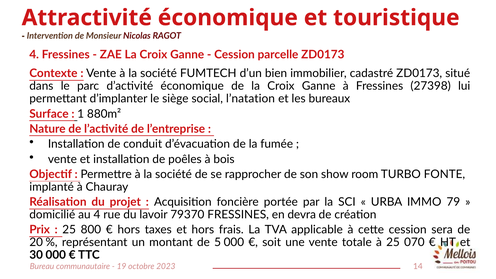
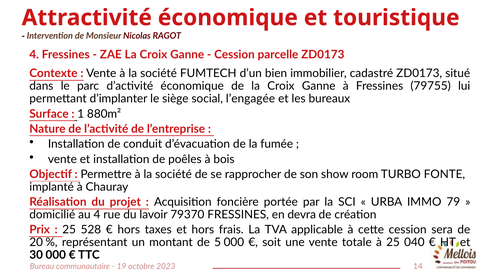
27398: 27398 -> 79755
l’natation: l’natation -> l’engagée
800: 800 -> 528
070: 070 -> 040
